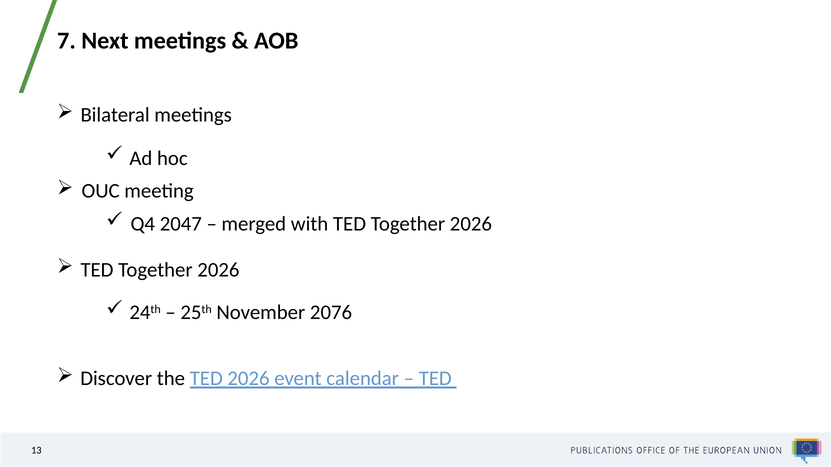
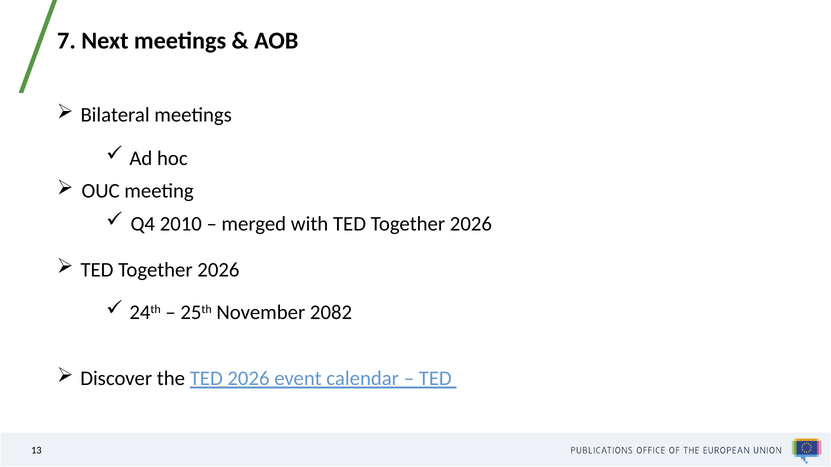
2047: 2047 -> 2010
2076: 2076 -> 2082
